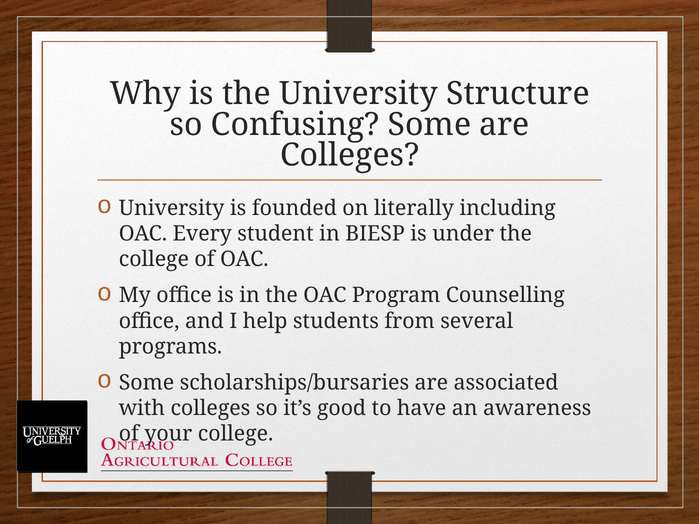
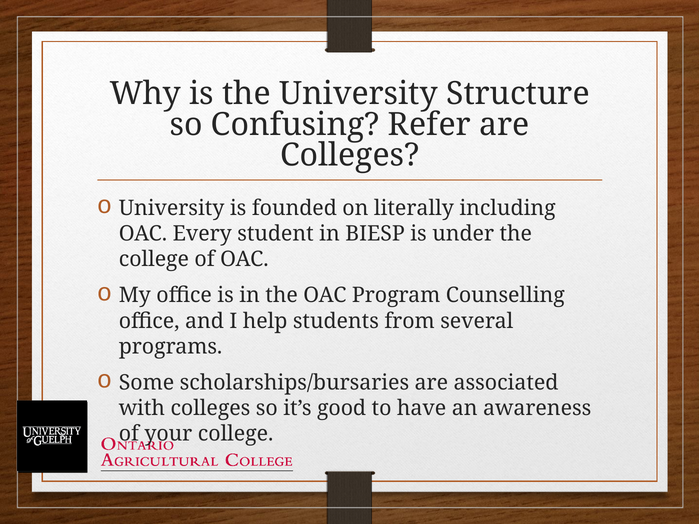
Confusing Some: Some -> Refer
